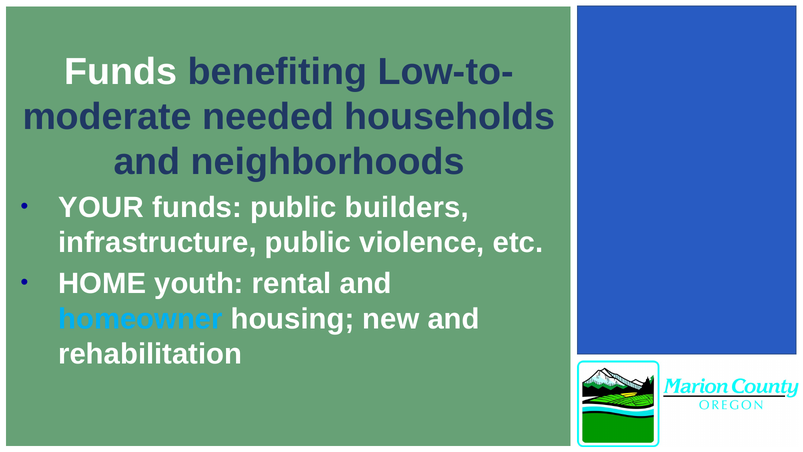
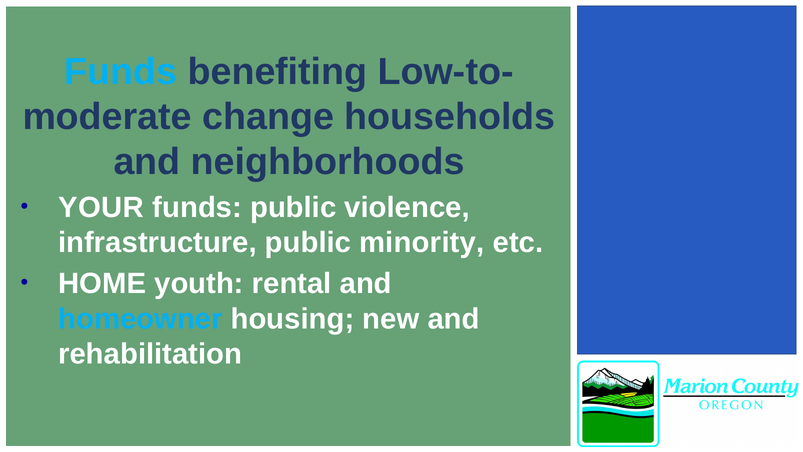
Funds at (121, 72) colour: white -> light blue
needed: needed -> change
builders: builders -> violence
violence: violence -> minority
